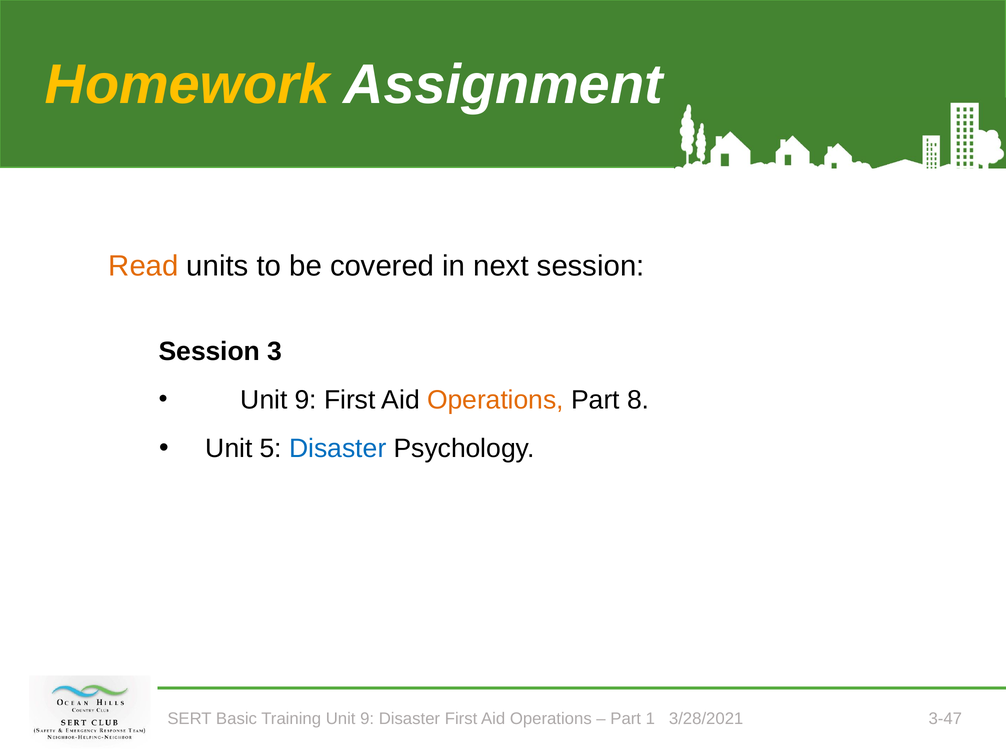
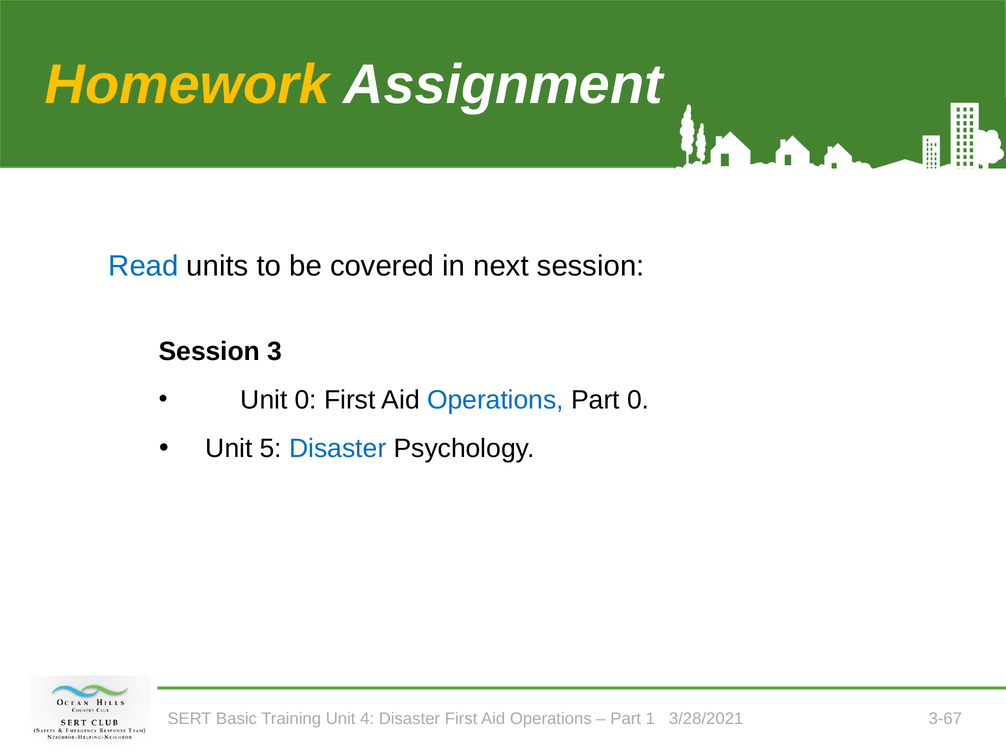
Read colour: orange -> blue
9 at (306, 400): 9 -> 0
Operations at (495, 400) colour: orange -> blue
Part 8: 8 -> 0
Training Unit 9: 9 -> 4
3-47: 3-47 -> 3-67
